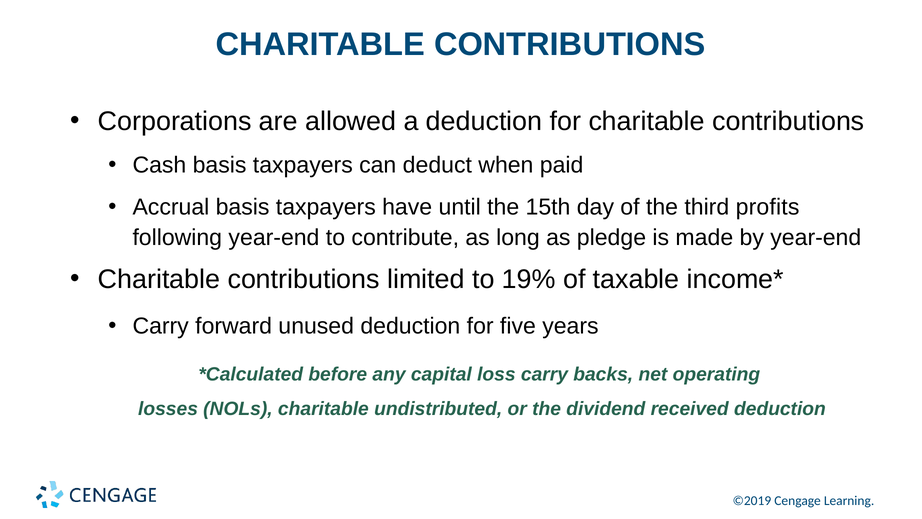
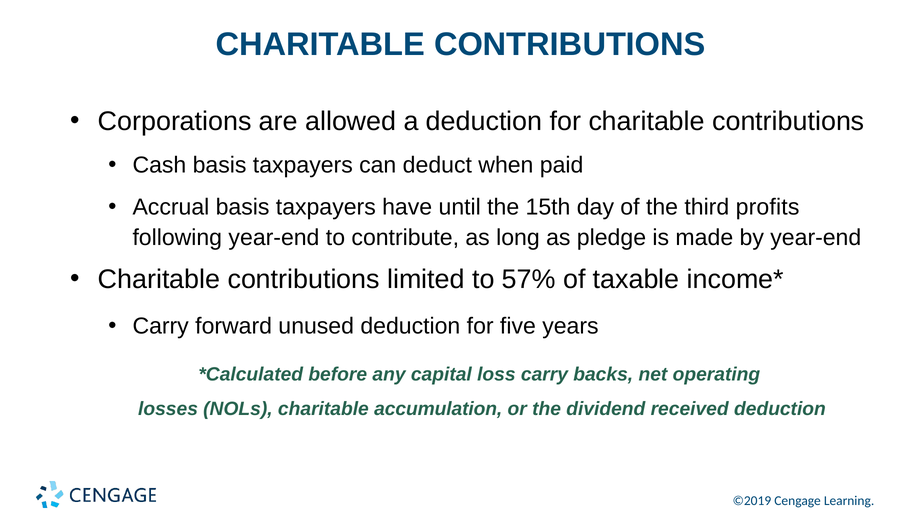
19%: 19% -> 57%
undistributed: undistributed -> accumulation
